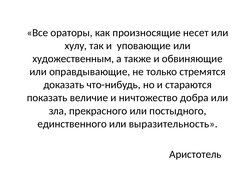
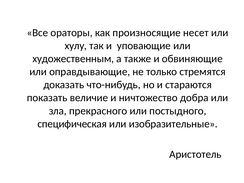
единственного: единственного -> специфическая
выразительность: выразительность -> изобразительные
